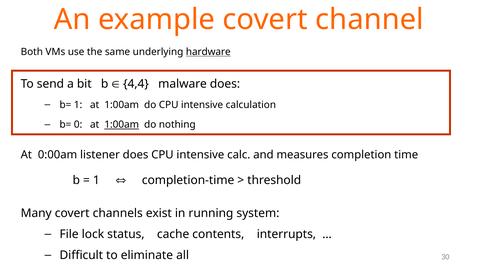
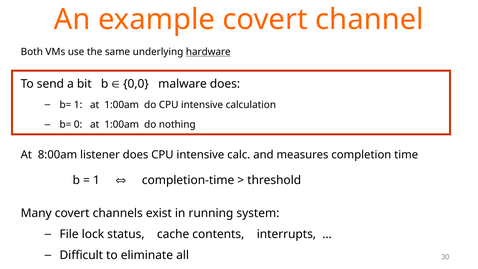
4,4: 4,4 -> 0,0
1:00am at (122, 125) underline: present -> none
0:00am: 0:00am -> 8:00am
